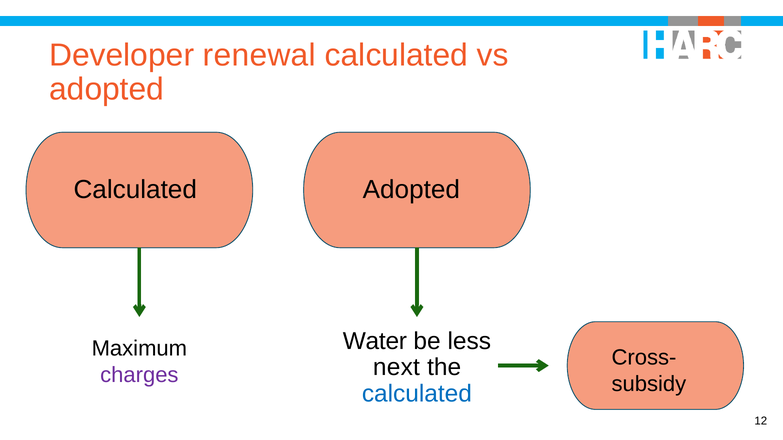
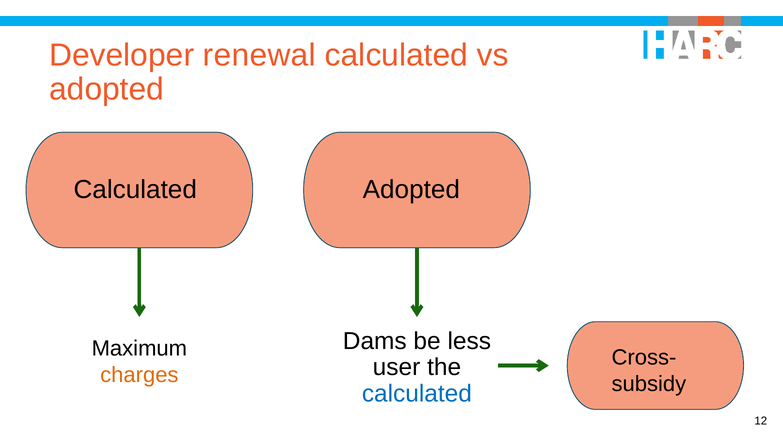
Water: Water -> Dams
next: next -> user
charges colour: purple -> orange
